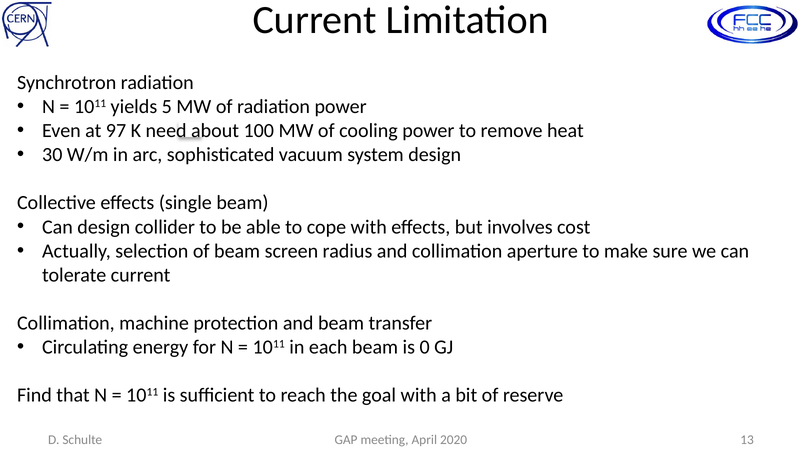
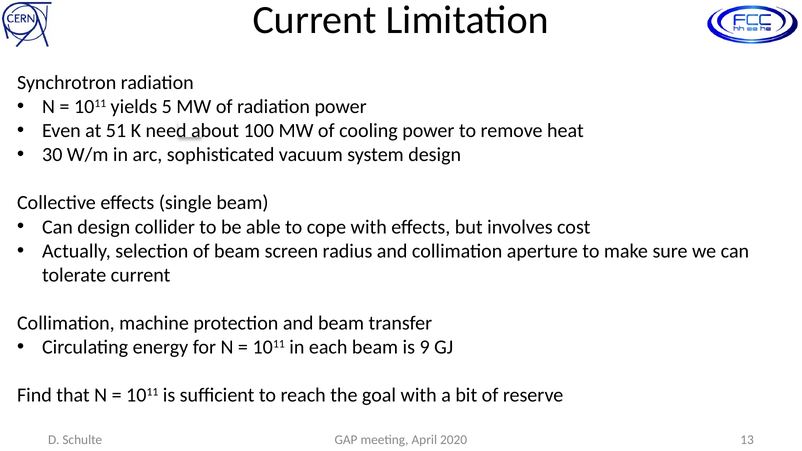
97: 97 -> 51
0: 0 -> 9
